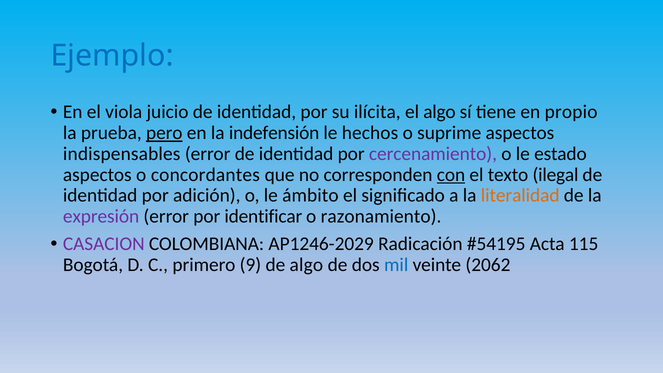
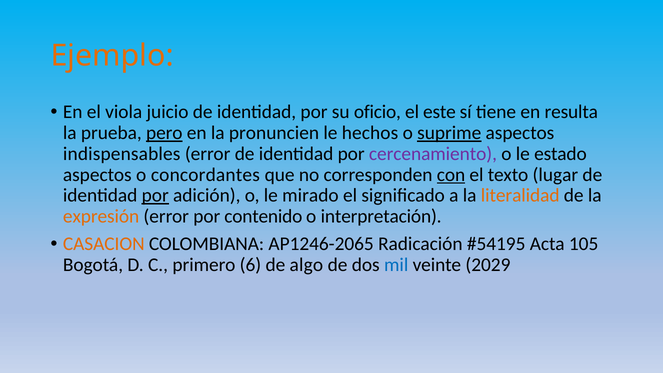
Ejemplo colour: blue -> orange
ilícita: ilícita -> oficio
el algo: algo -> este
propio: propio -> resulta
indefensión: indefensión -> pronuncien
suprime underline: none -> present
ilegal: ilegal -> lugar
por at (155, 195) underline: none -> present
ámbito: ámbito -> mirado
expresión colour: purple -> orange
identificar: identificar -> contenido
razonamiento: razonamiento -> interpretación
CASACION colour: purple -> orange
AP1246-2029: AP1246-2029 -> AP1246-2065
115: 115 -> 105
9: 9 -> 6
2062: 2062 -> 2029
